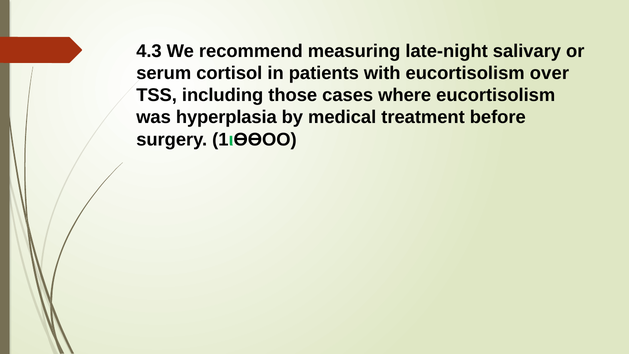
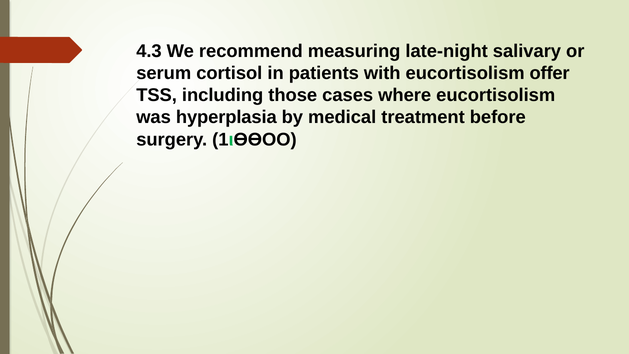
over: over -> offer
